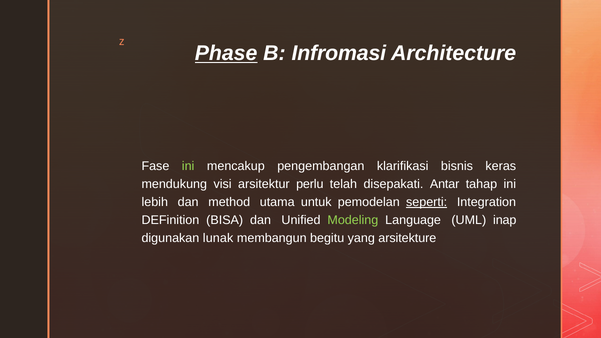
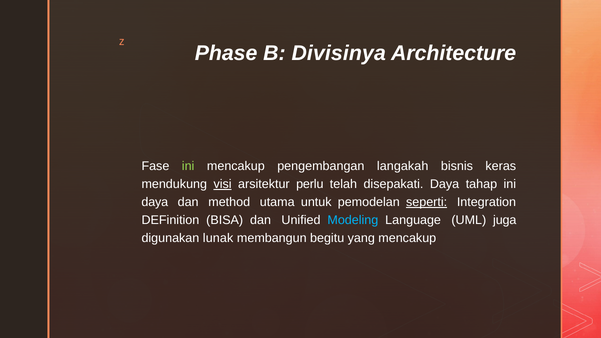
Phase underline: present -> none
Infromasi: Infromasi -> Divisinya
klarifikasi: klarifikasi -> langakah
visi underline: none -> present
disepakati Antar: Antar -> Daya
lebih at (155, 202): lebih -> daya
Modeling colour: light green -> light blue
inap: inap -> juga
yang arsitekture: arsitekture -> mencakup
